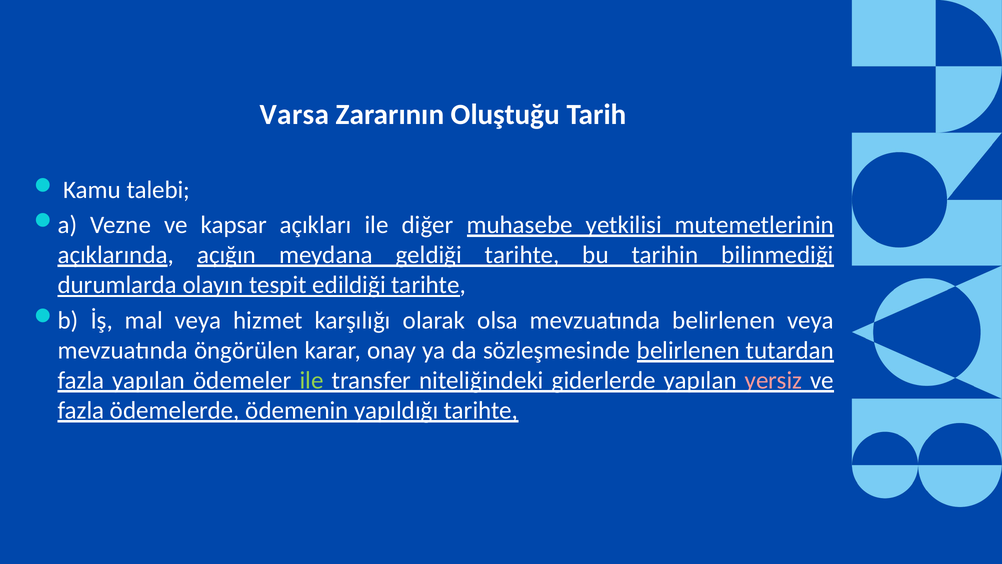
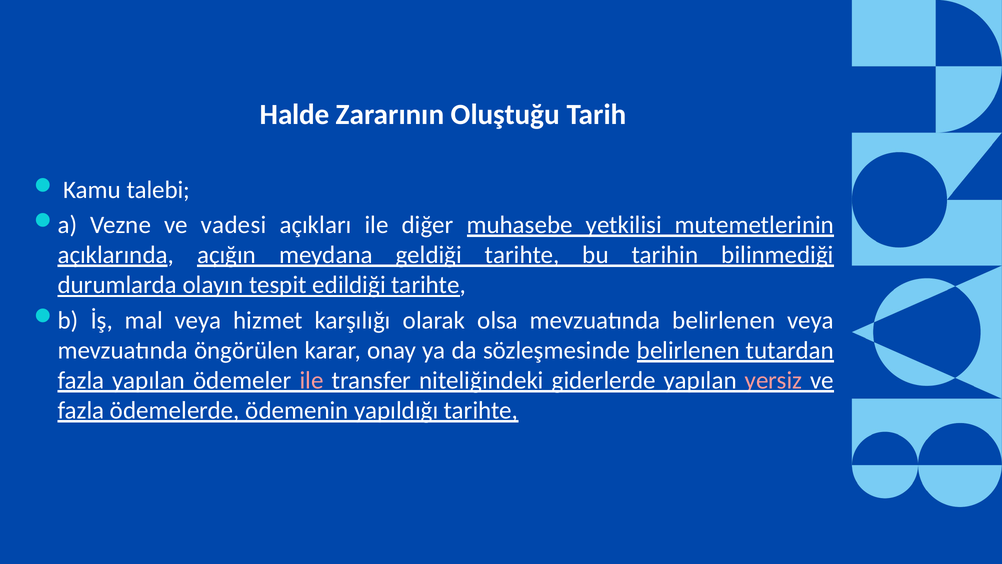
Varsa: Varsa -> Halde
kapsar: kapsar -> vadesi
ile at (312, 380) colour: light green -> pink
